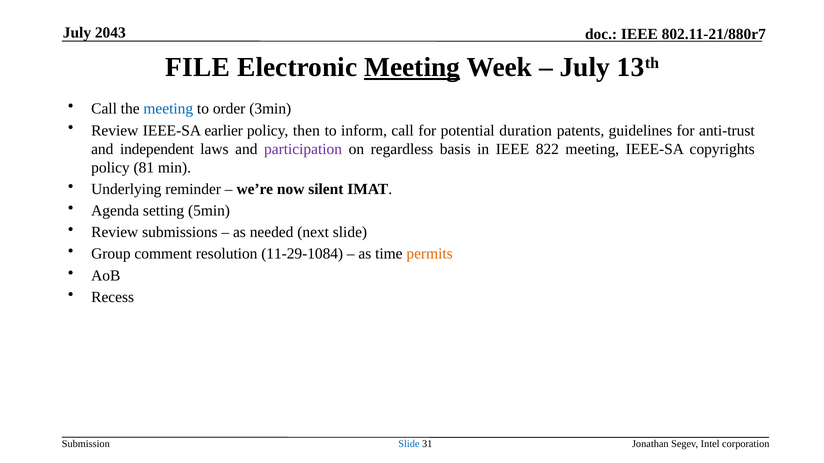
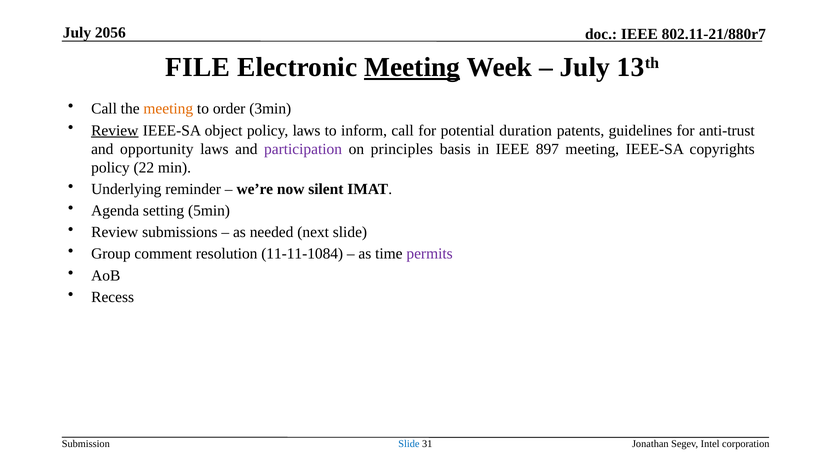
2043: 2043 -> 2056
meeting at (168, 109) colour: blue -> orange
Review at (115, 131) underline: none -> present
earlier: earlier -> object
policy then: then -> laws
independent: independent -> opportunity
regardless: regardless -> principles
822: 822 -> 897
81: 81 -> 22
11-29-1084: 11-29-1084 -> 11-11-1084
permits colour: orange -> purple
